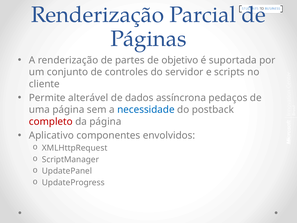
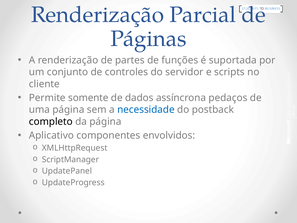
objetivo: objetivo -> funções
alterável: alterável -> somente
completo colour: red -> black
